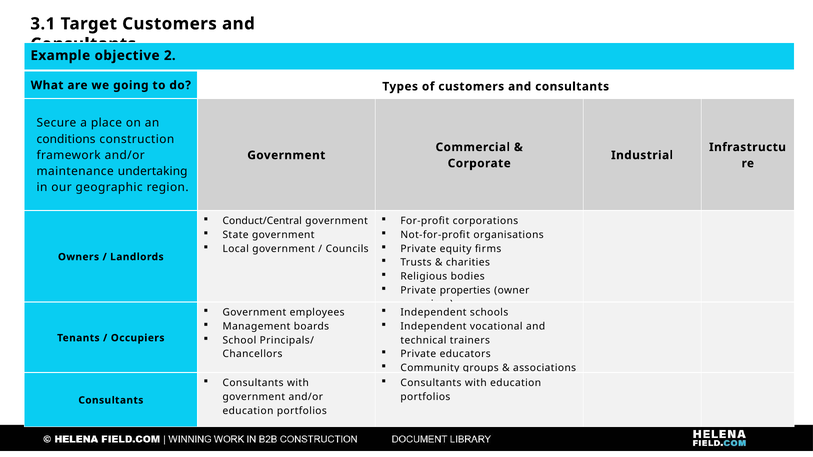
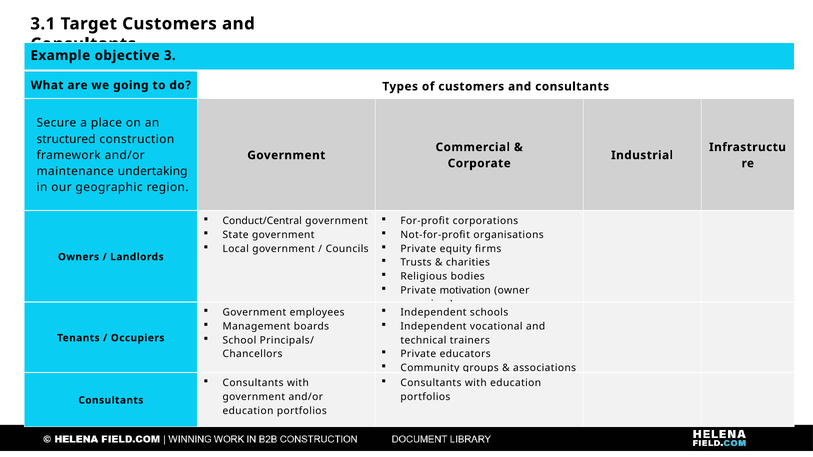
2: 2 -> 3
conditions: conditions -> structured
properties: properties -> motivation
